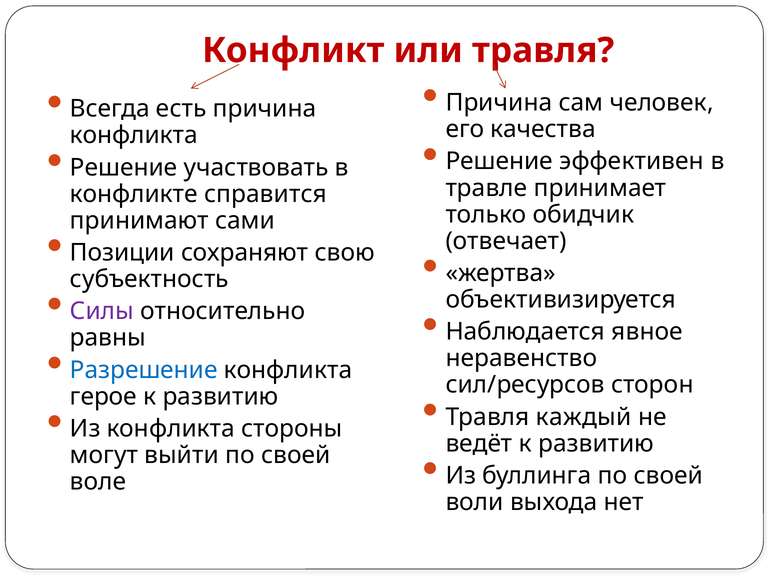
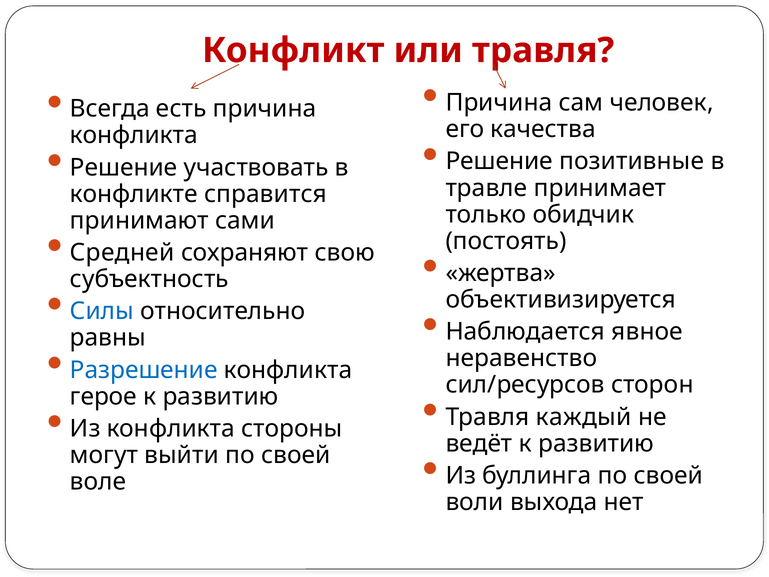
эффективен: эффективен -> позитивные
отвечает: отвечает -> постоять
Позиции: Позиции -> Средней
Силы colour: purple -> blue
